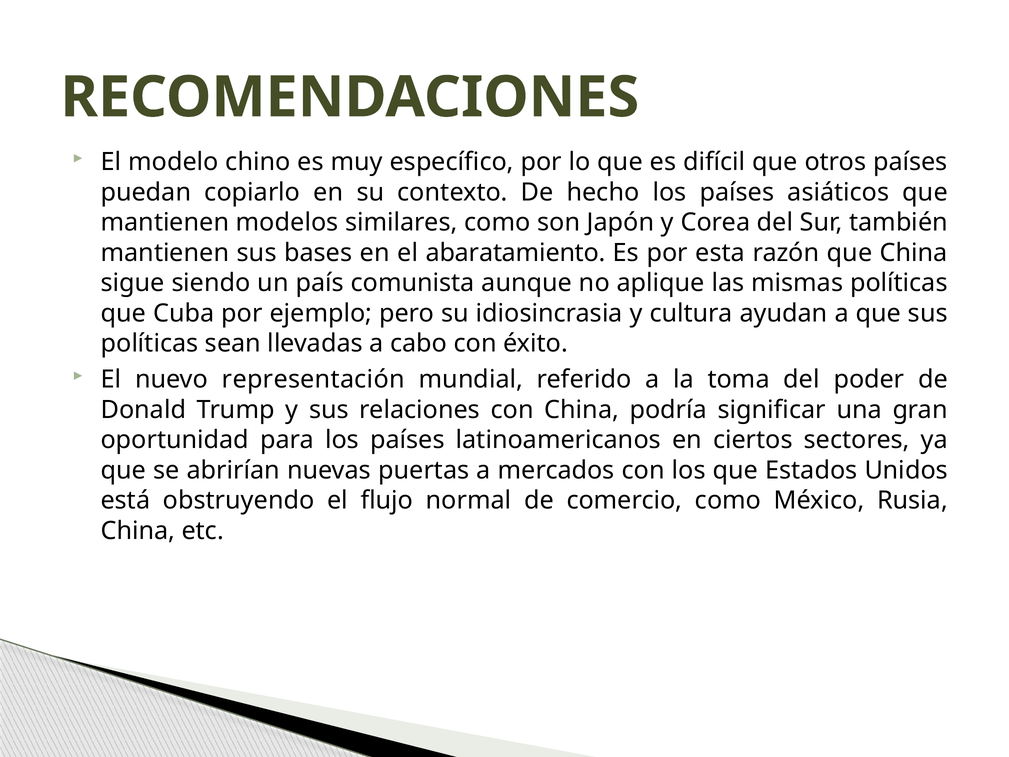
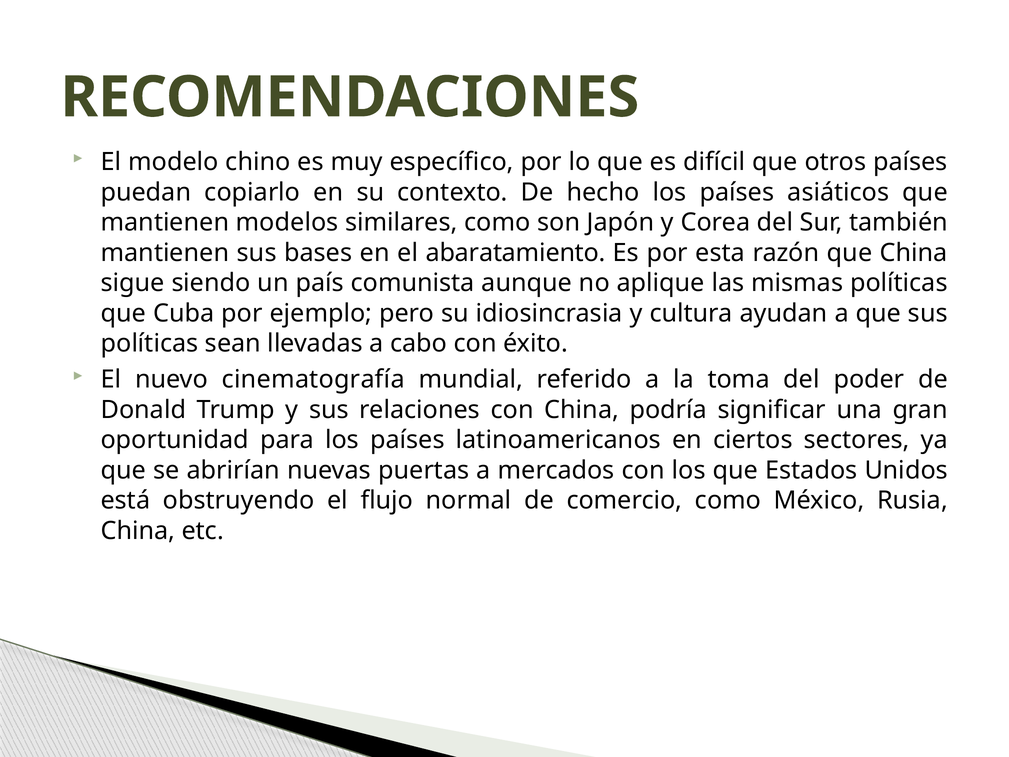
representación: representación -> cinematografía
